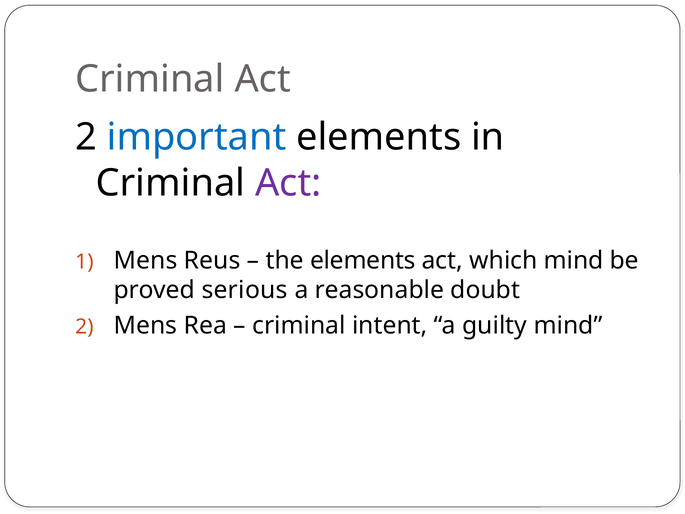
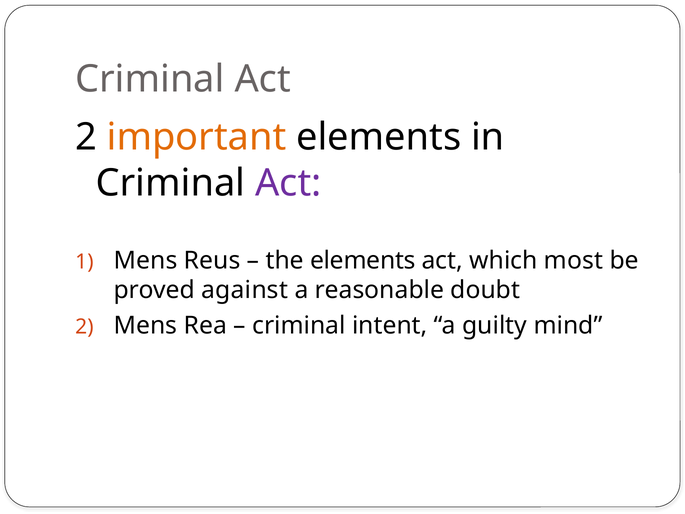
important colour: blue -> orange
which mind: mind -> most
serious: serious -> against
